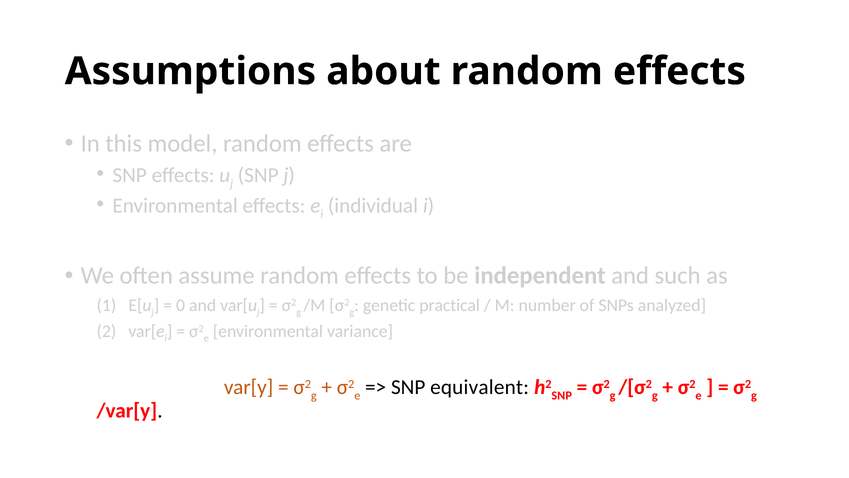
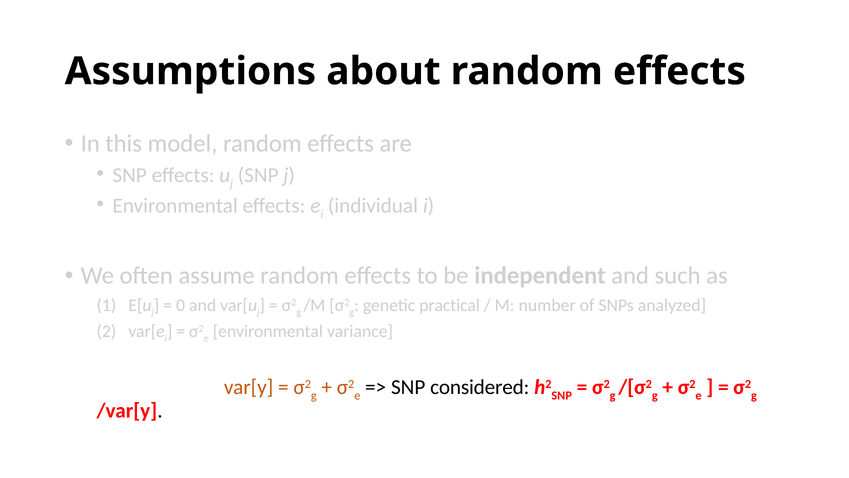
equivalent: equivalent -> considered
